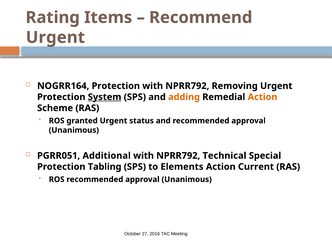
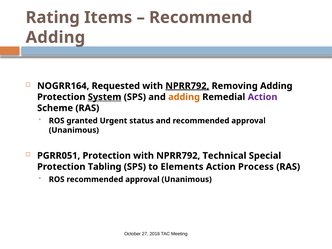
Urgent at (55, 37): Urgent -> Adding
NOGRR164 Protection: Protection -> Requested
NPRR792 at (187, 86) underline: none -> present
Removing Urgent: Urgent -> Adding
Action at (263, 97) colour: orange -> purple
PGRR051 Additional: Additional -> Protection
Current: Current -> Process
